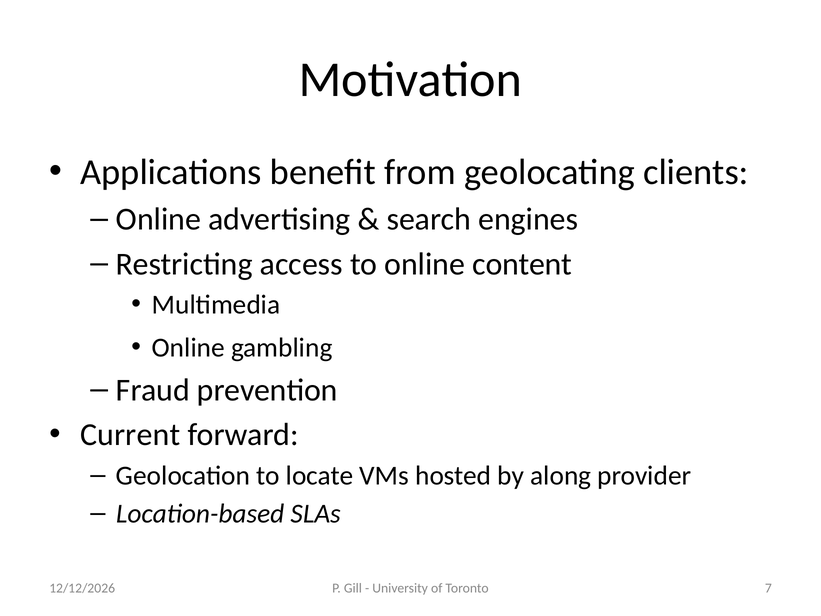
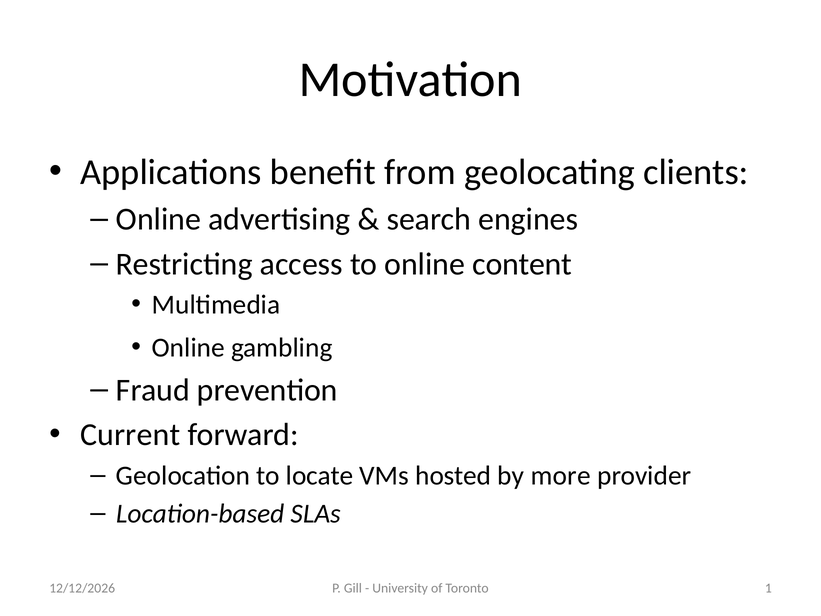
along: along -> more
7: 7 -> 1
